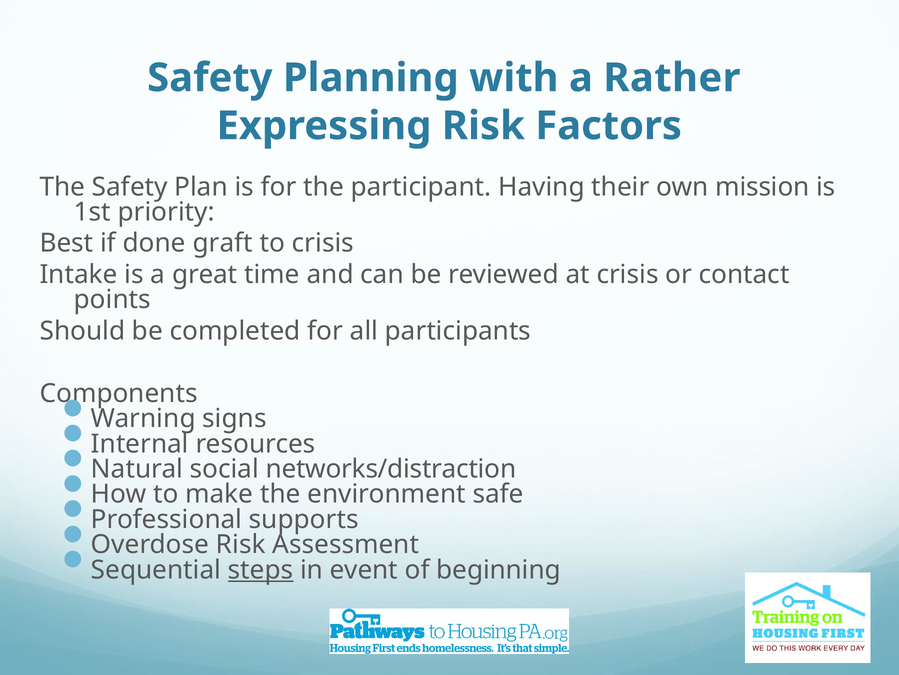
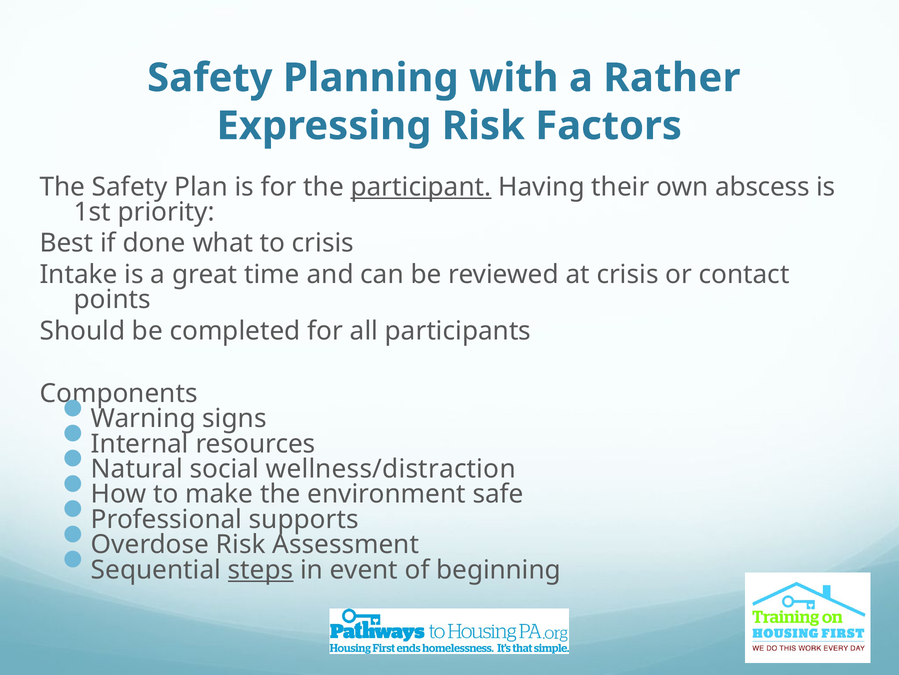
participant underline: none -> present
mission: mission -> abscess
graft: graft -> what
networks/distraction: networks/distraction -> wellness/distraction
